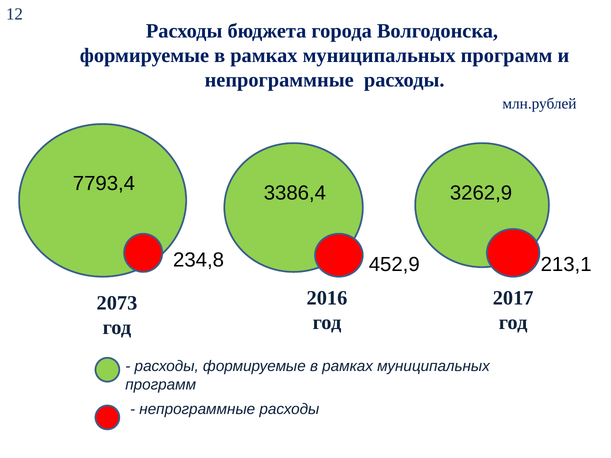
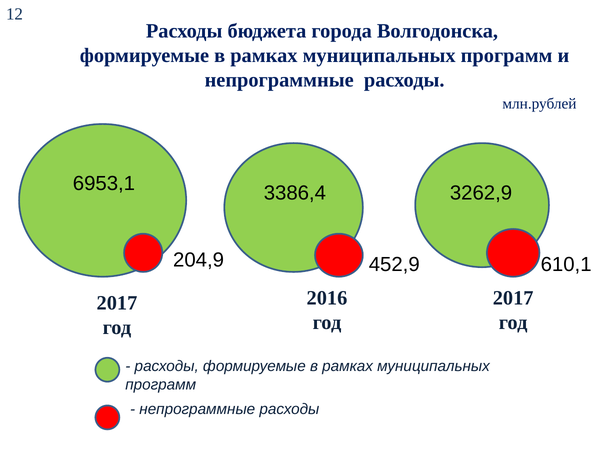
7793,4: 7793,4 -> 6953,1
234,8: 234,8 -> 204,9
213,1: 213,1 -> 610,1
2073 at (117, 303): 2073 -> 2017
